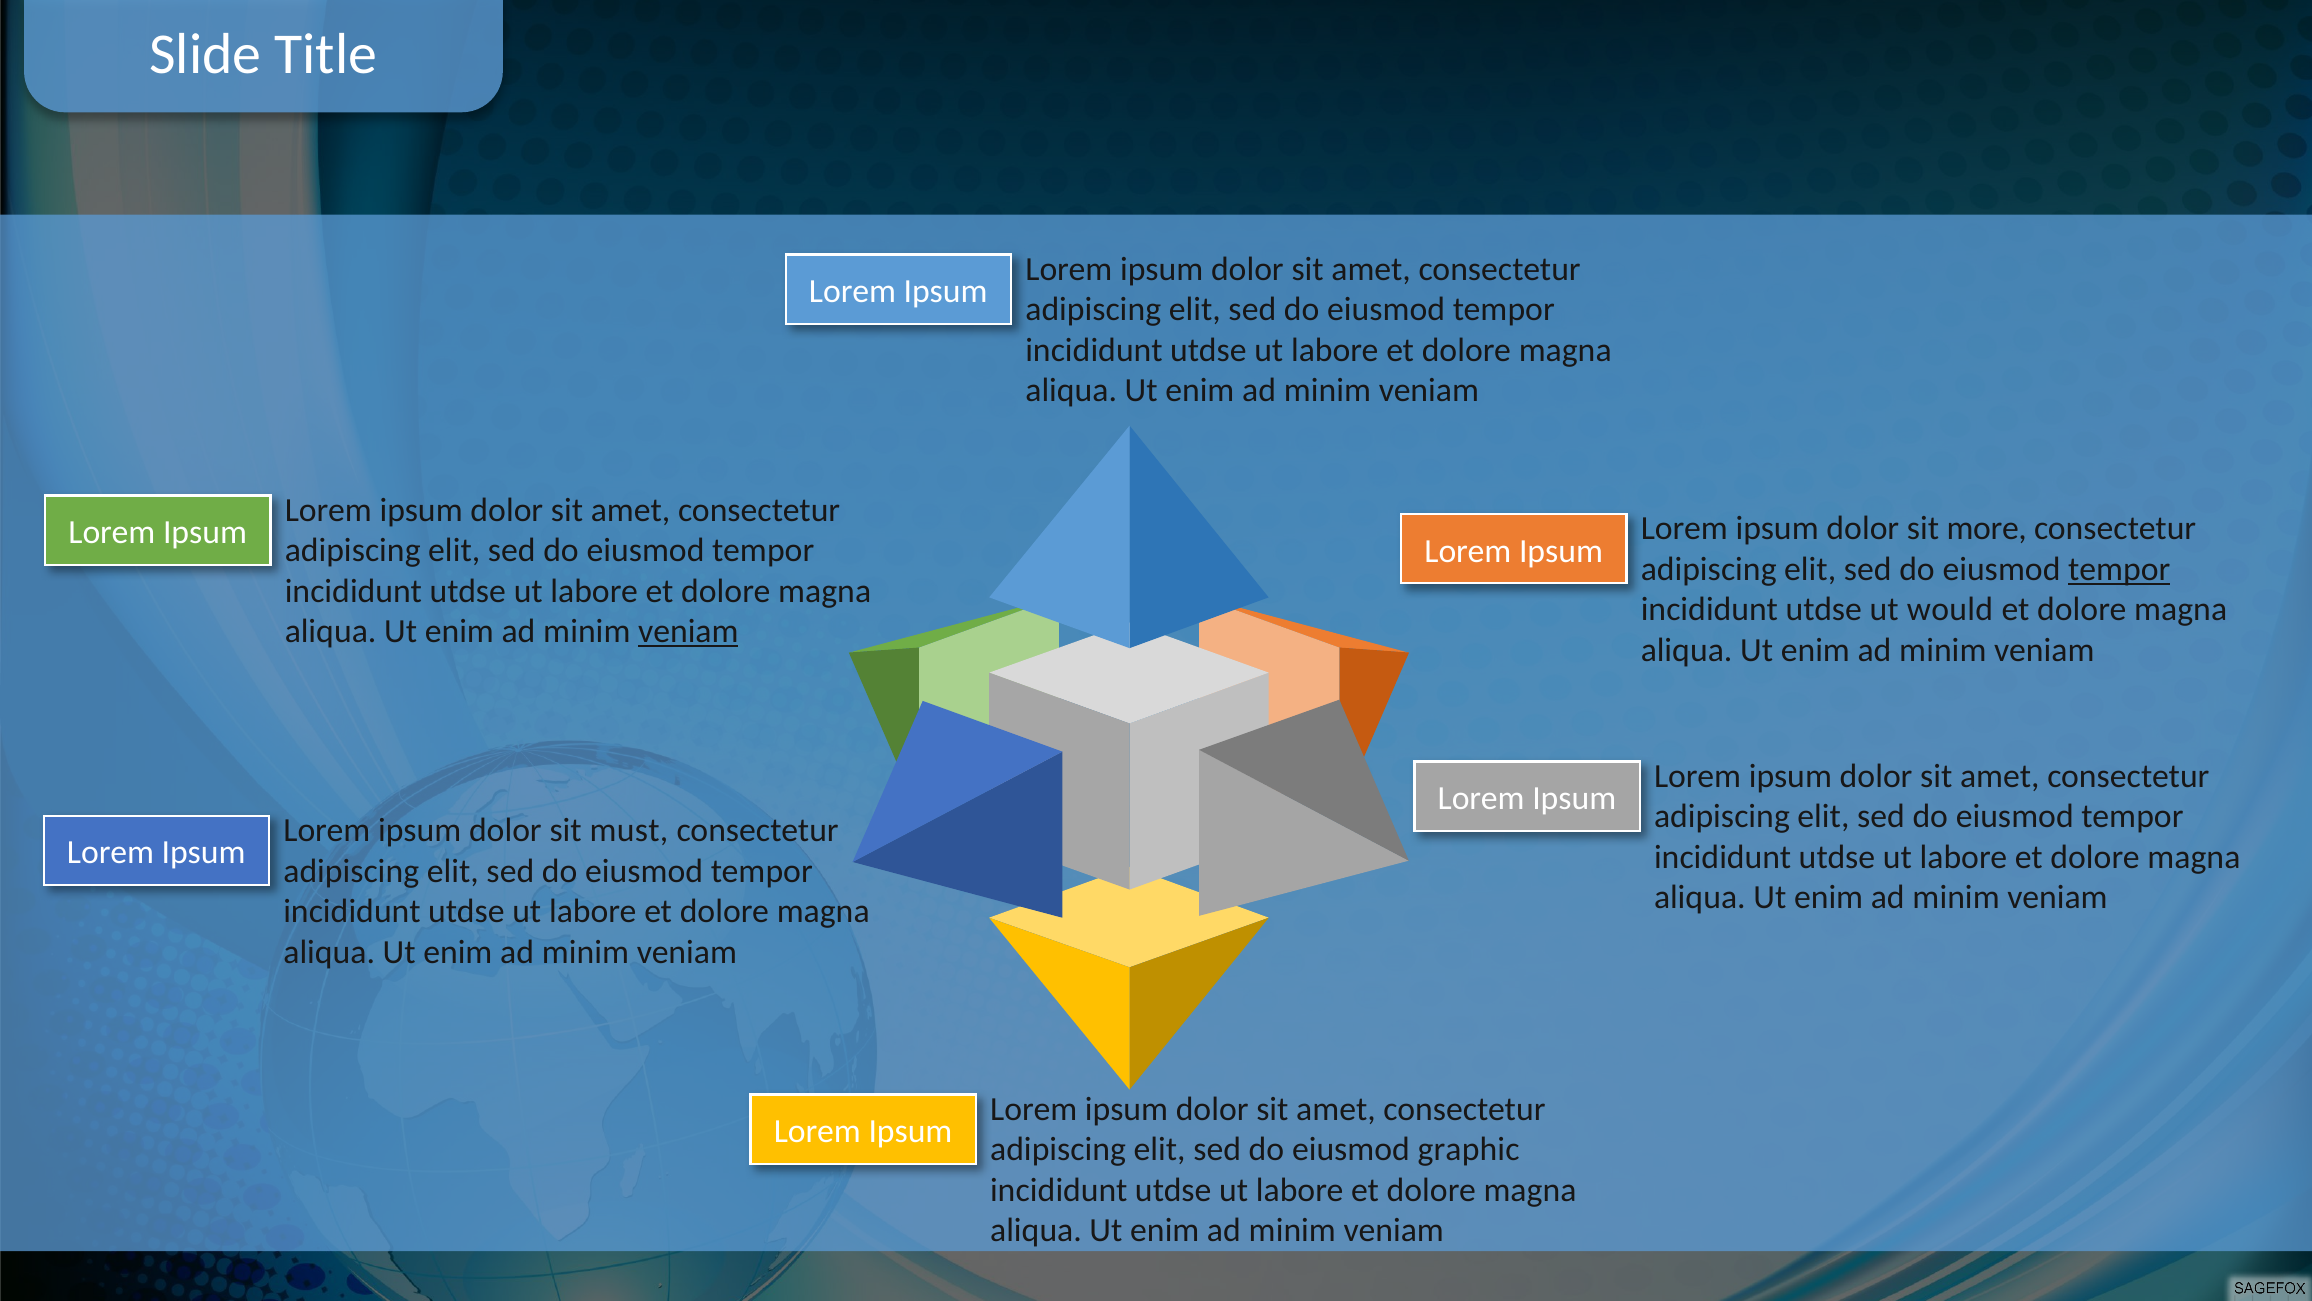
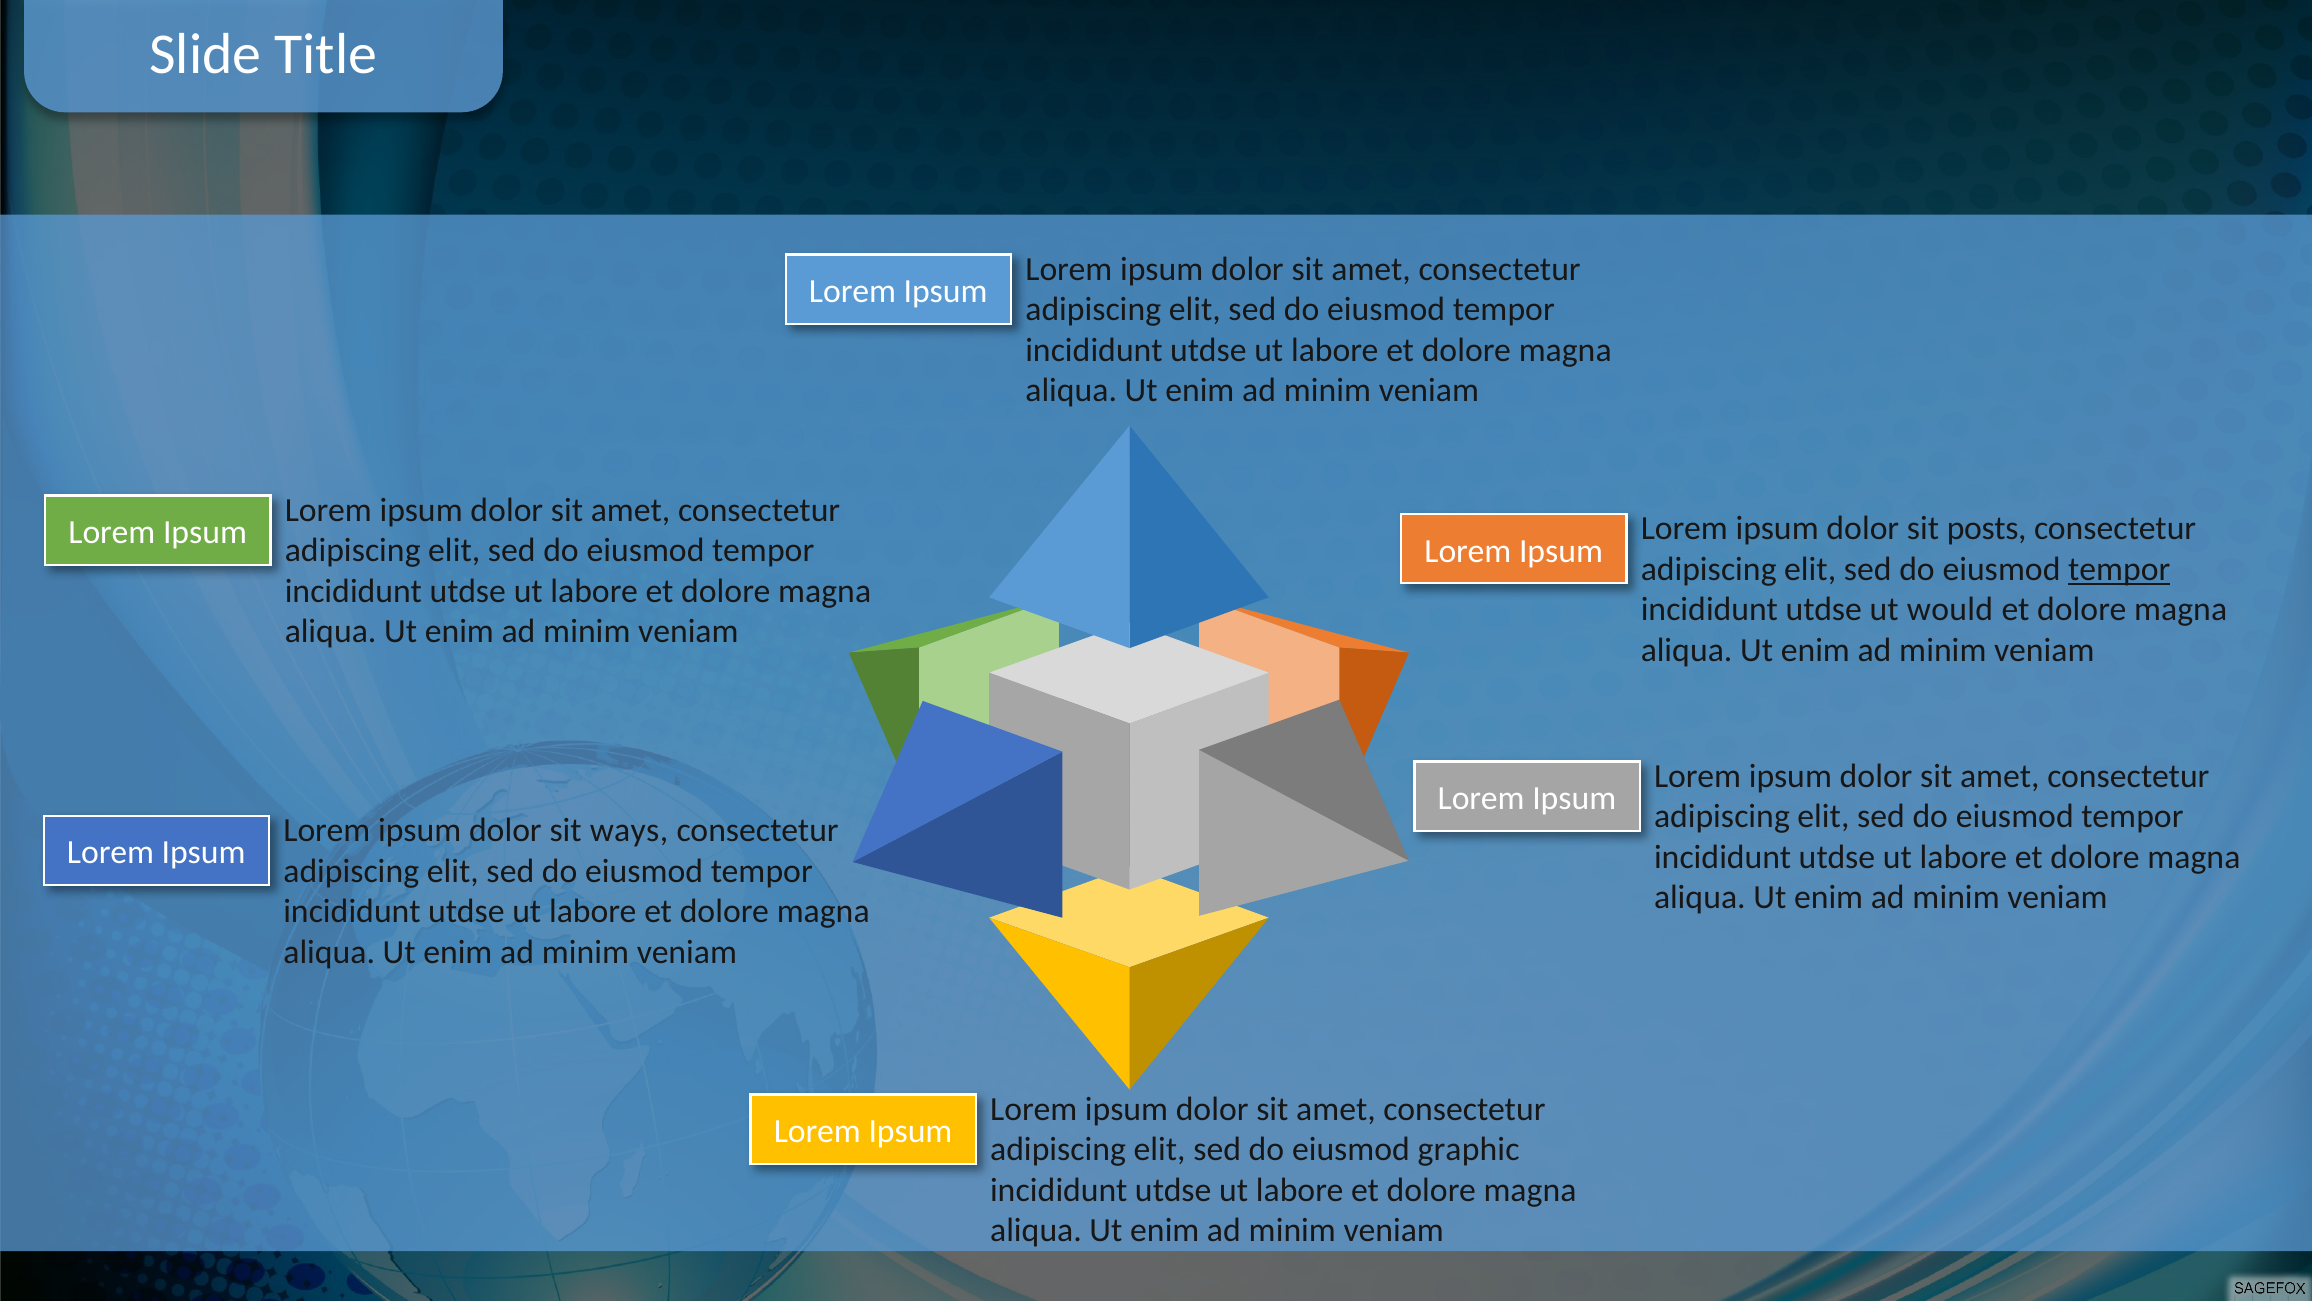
more: more -> posts
veniam at (688, 631) underline: present -> none
must: must -> ways
